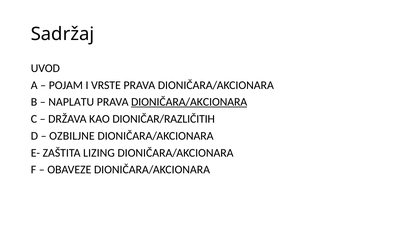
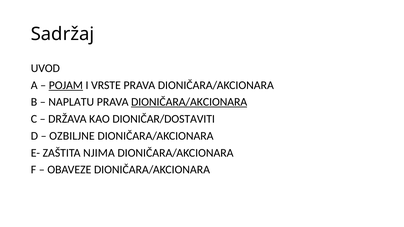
POJAM underline: none -> present
DIONIČAR/RAZLIČITIH: DIONIČAR/RAZLIČITIH -> DIONIČAR/DOSTAVITI
LIZING: LIZING -> NJIMA
